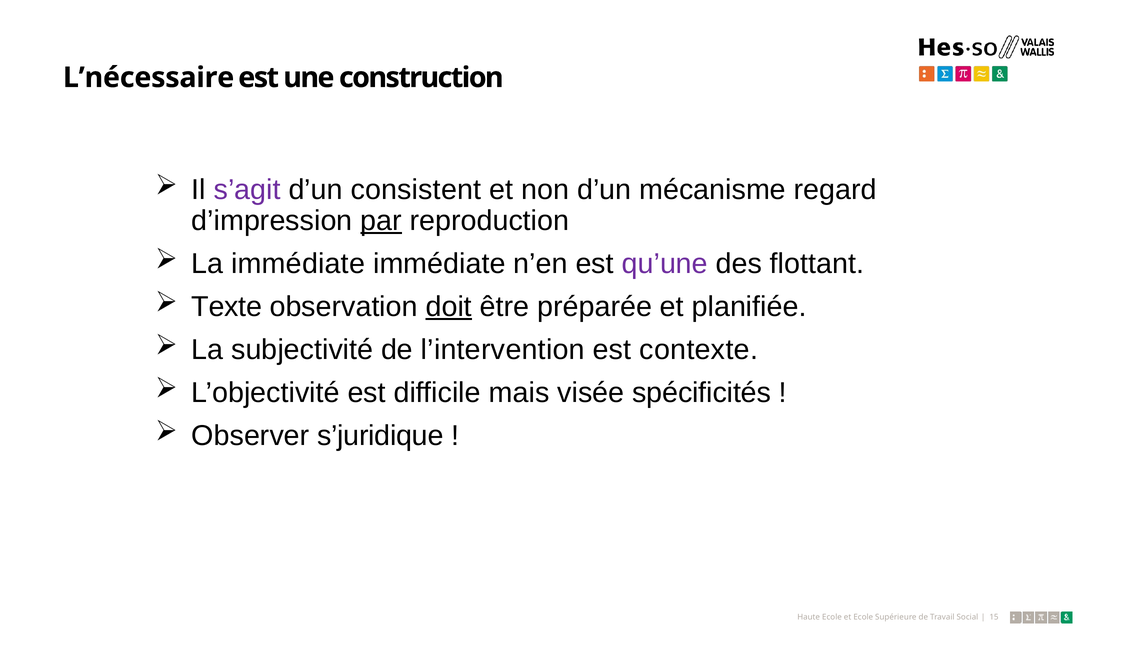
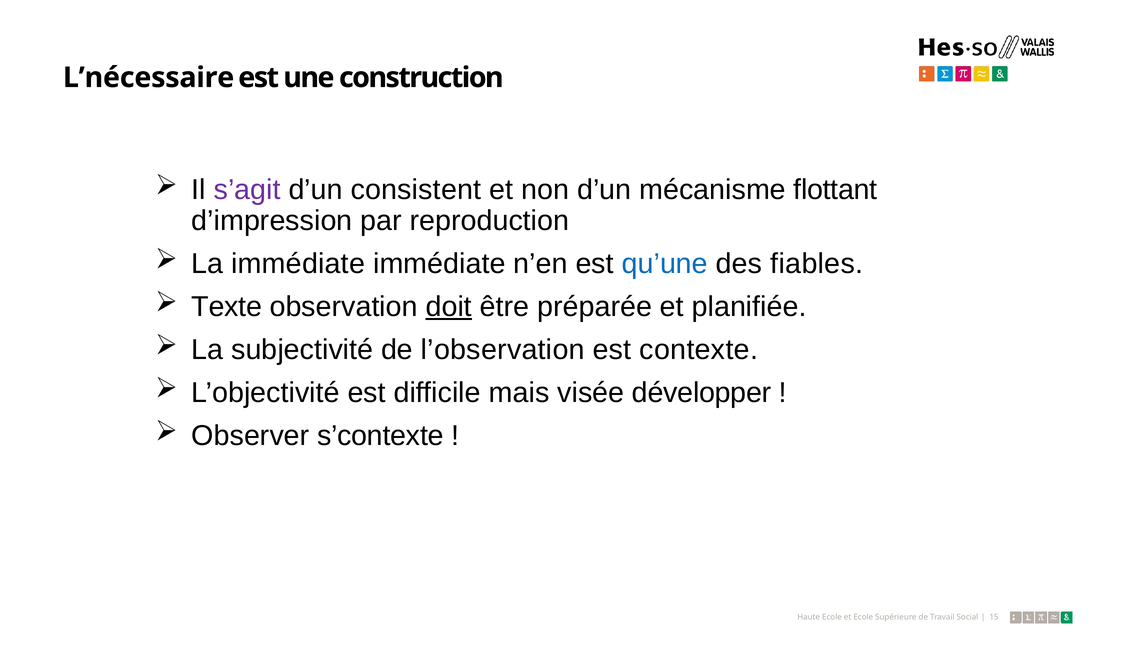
regard: regard -> flottant
par underline: present -> none
qu’une colour: purple -> blue
flottant: flottant -> fiables
l’intervention: l’intervention -> l’observation
spécificités: spécificités -> développer
s’juridique: s’juridique -> s’contexte
